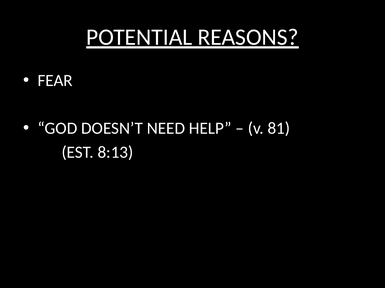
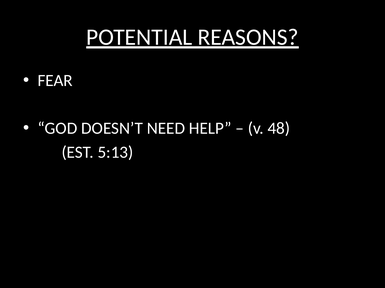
81: 81 -> 48
8:13: 8:13 -> 5:13
